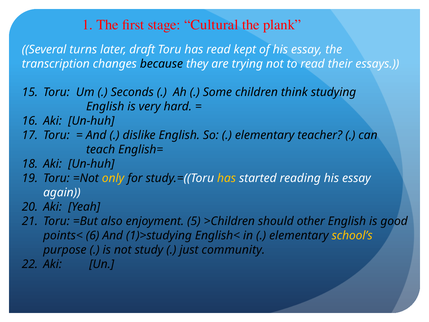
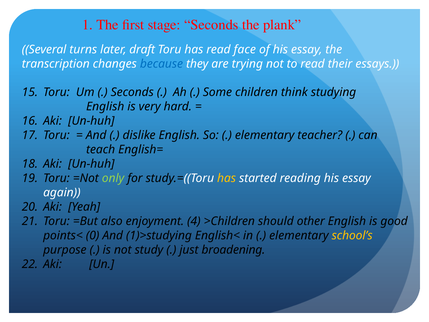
stage Cultural: Cultural -> Seconds
kept: kept -> face
because colour: black -> blue
only colour: yellow -> light green
5: 5 -> 4
6: 6 -> 0
community: community -> broadening
